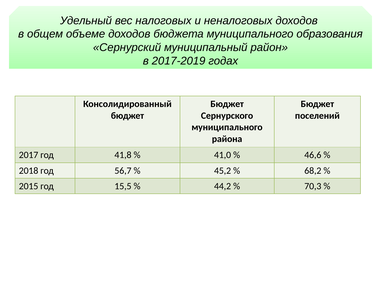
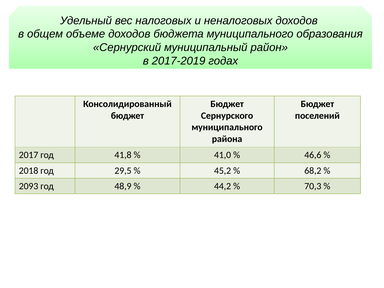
56,7: 56,7 -> 29,5
2015: 2015 -> 2093
15,5: 15,5 -> 48,9
